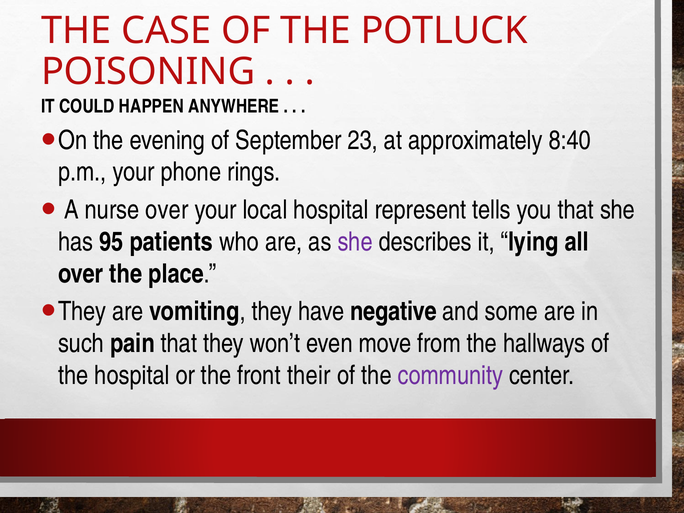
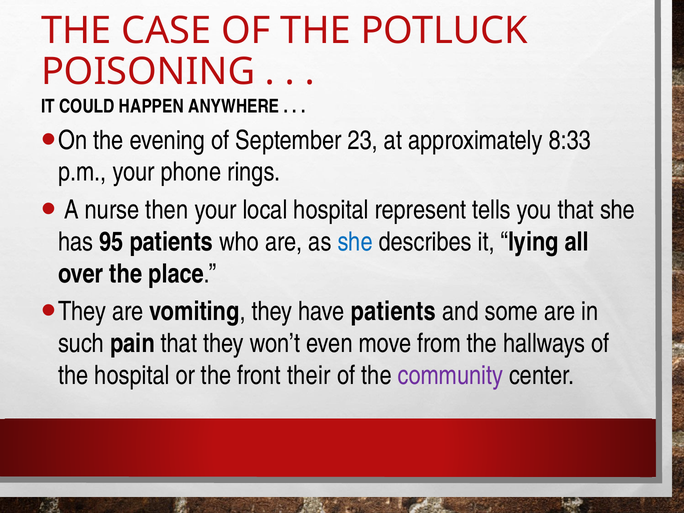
8:40: 8:40 -> 8:33
nurse over: over -> then
she at (355, 242) colour: purple -> blue
have negative: negative -> patients
